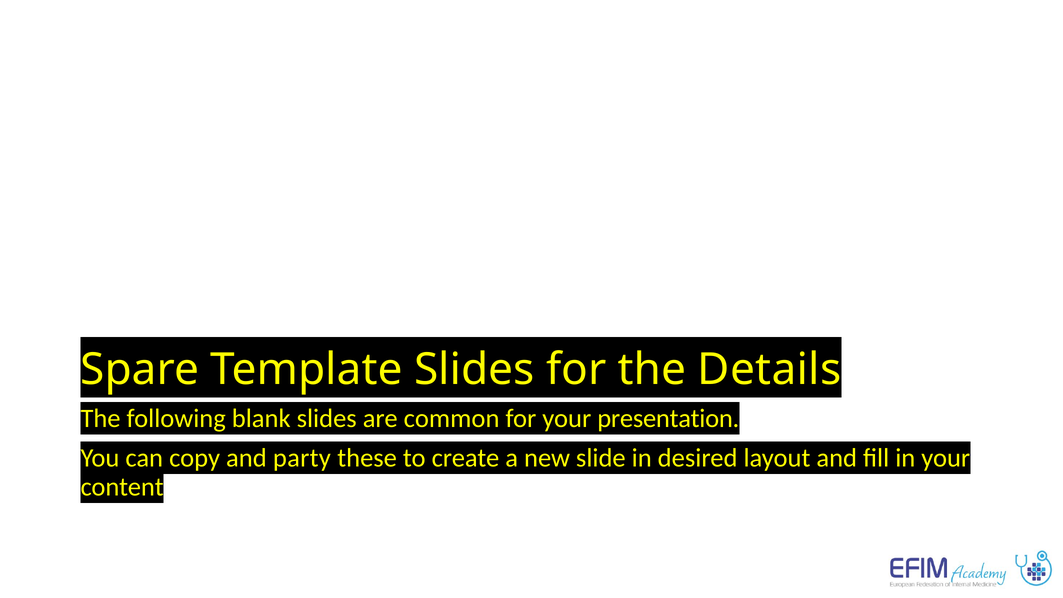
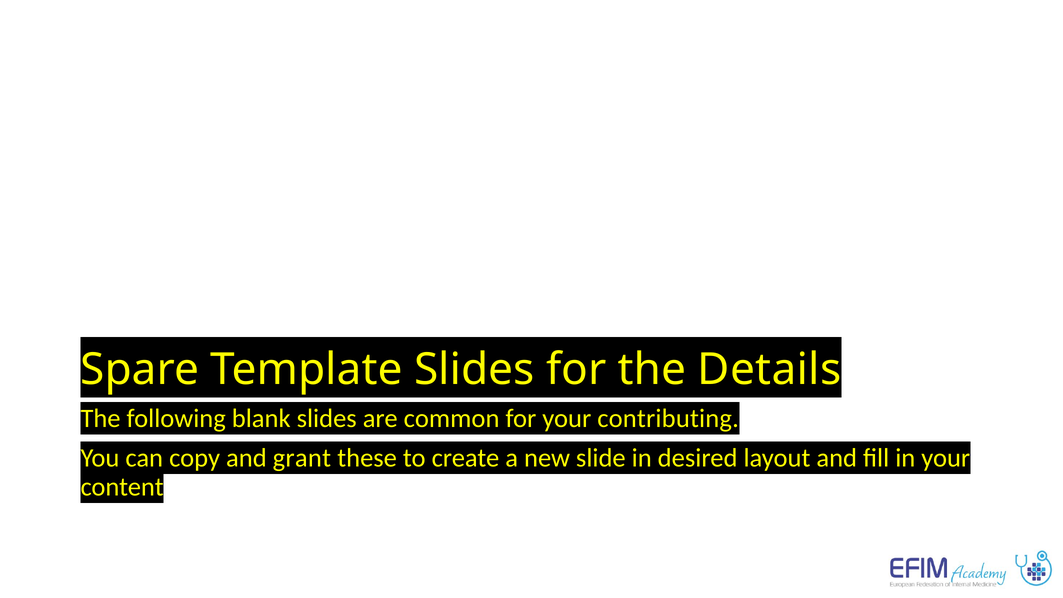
presentation: presentation -> contributing
party: party -> grant
